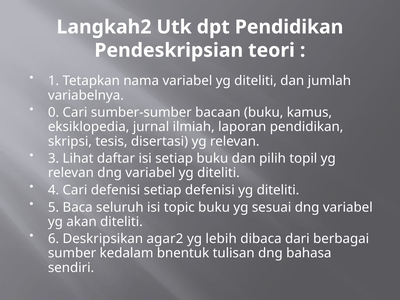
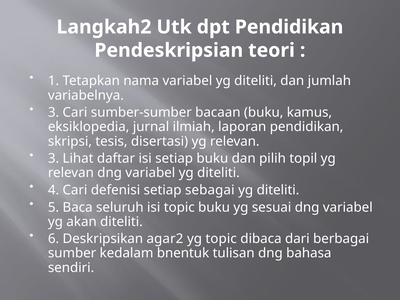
0 at (54, 112): 0 -> 3
setiap defenisi: defenisi -> sebagai
yg lebih: lebih -> topic
